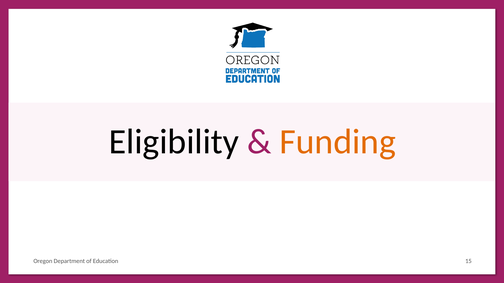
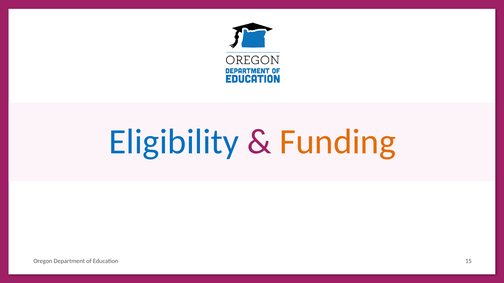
Eligibility colour: black -> blue
